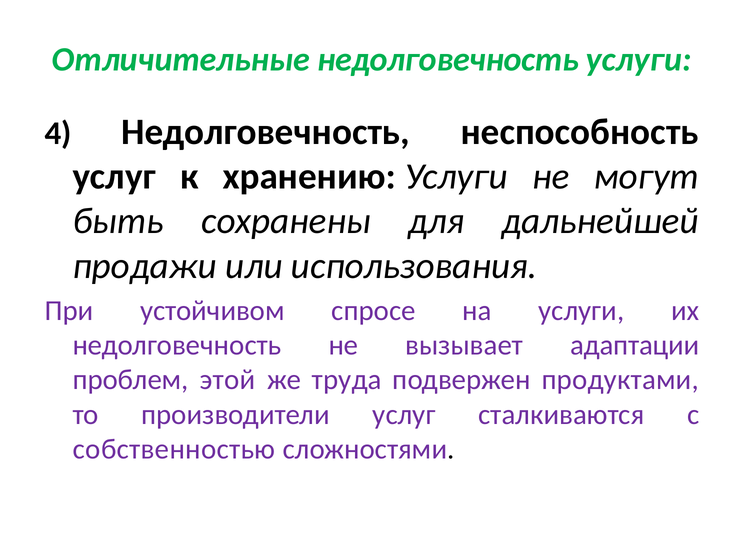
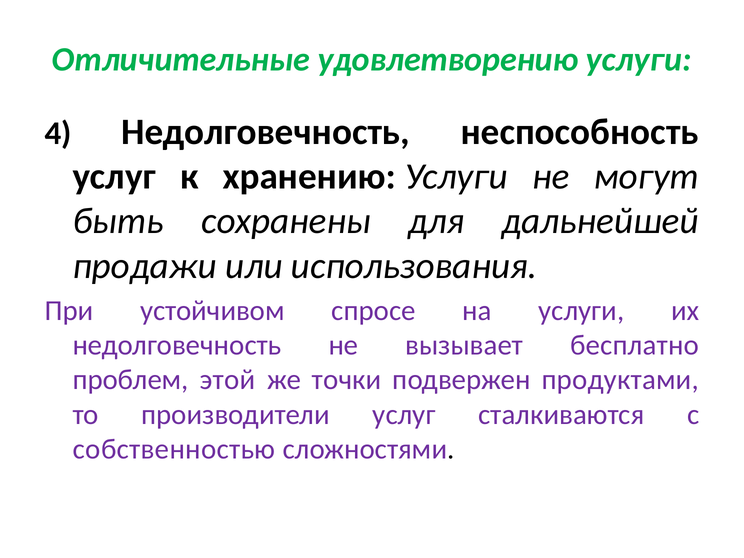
Отличительные недолговечность: недолговечность -> удовлетворению
адаптации: адаптации -> бесплатно
труда: труда -> точки
